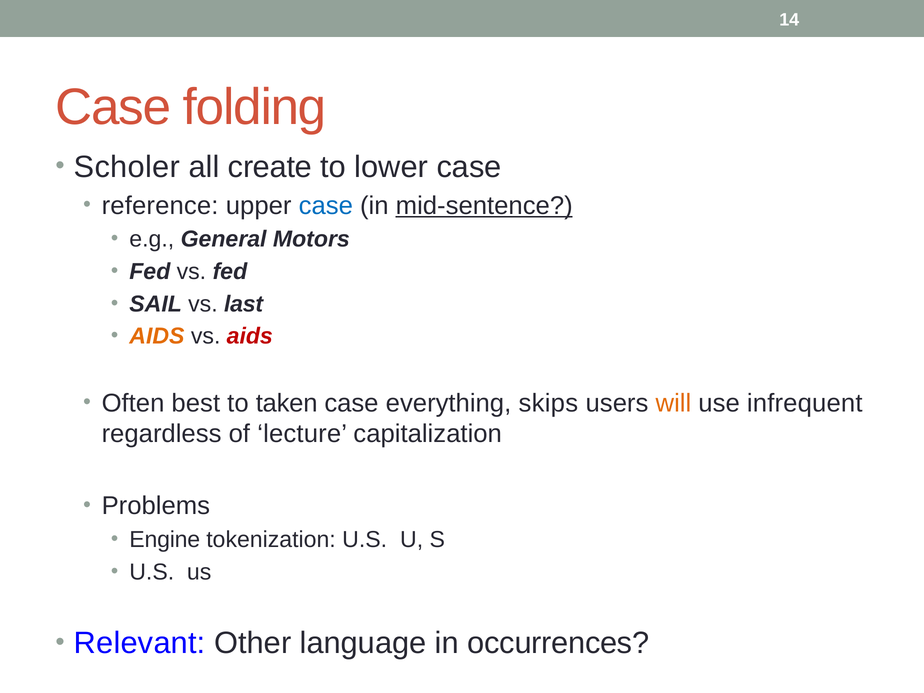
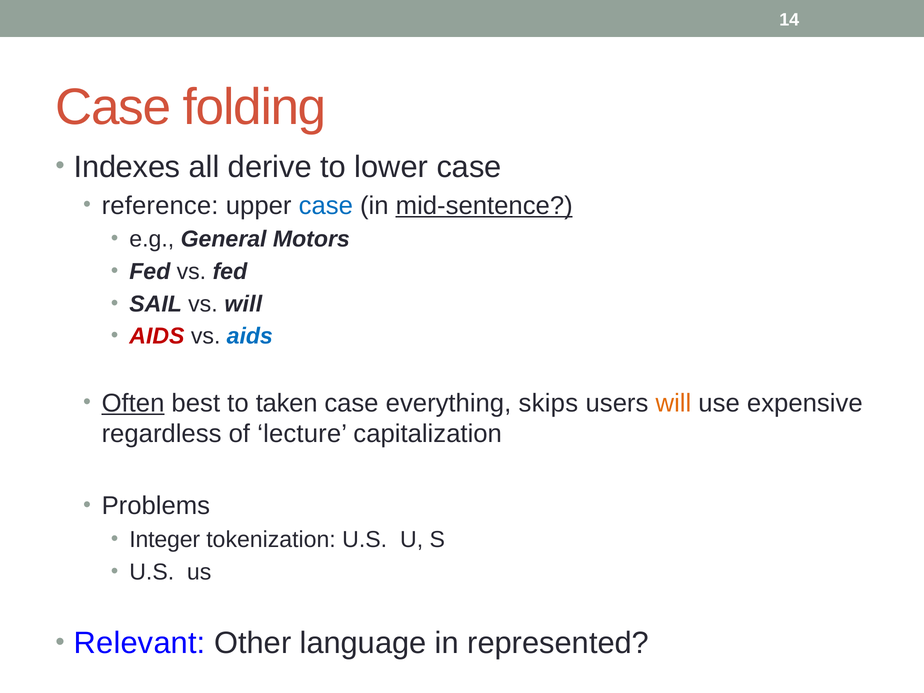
Scholer: Scholer -> Indexes
create: create -> derive
vs last: last -> will
AIDS at (157, 336) colour: orange -> red
aids at (250, 336) colour: red -> blue
Often underline: none -> present
infrequent: infrequent -> expensive
Engine: Engine -> Integer
occurrences: occurrences -> represented
